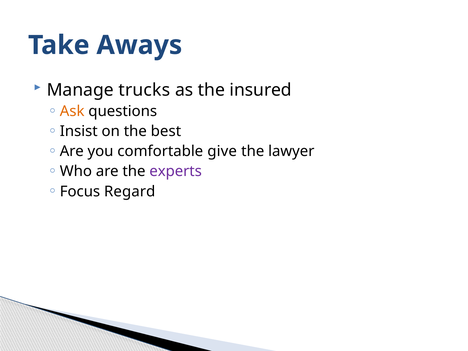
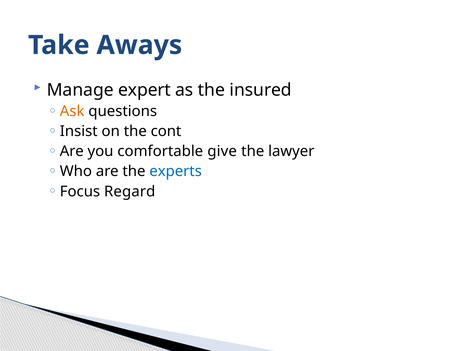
trucks: trucks -> expert
best: best -> cont
experts colour: purple -> blue
